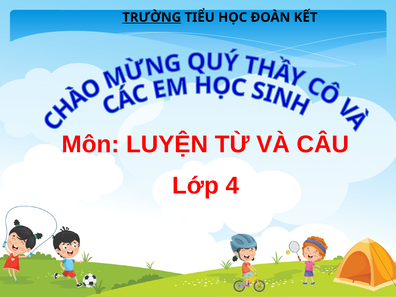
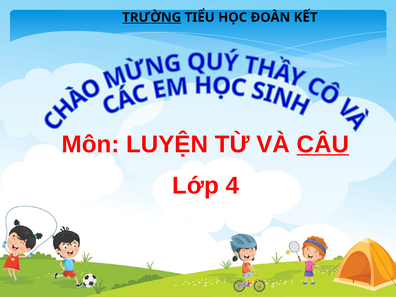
CÂU underline: none -> present
